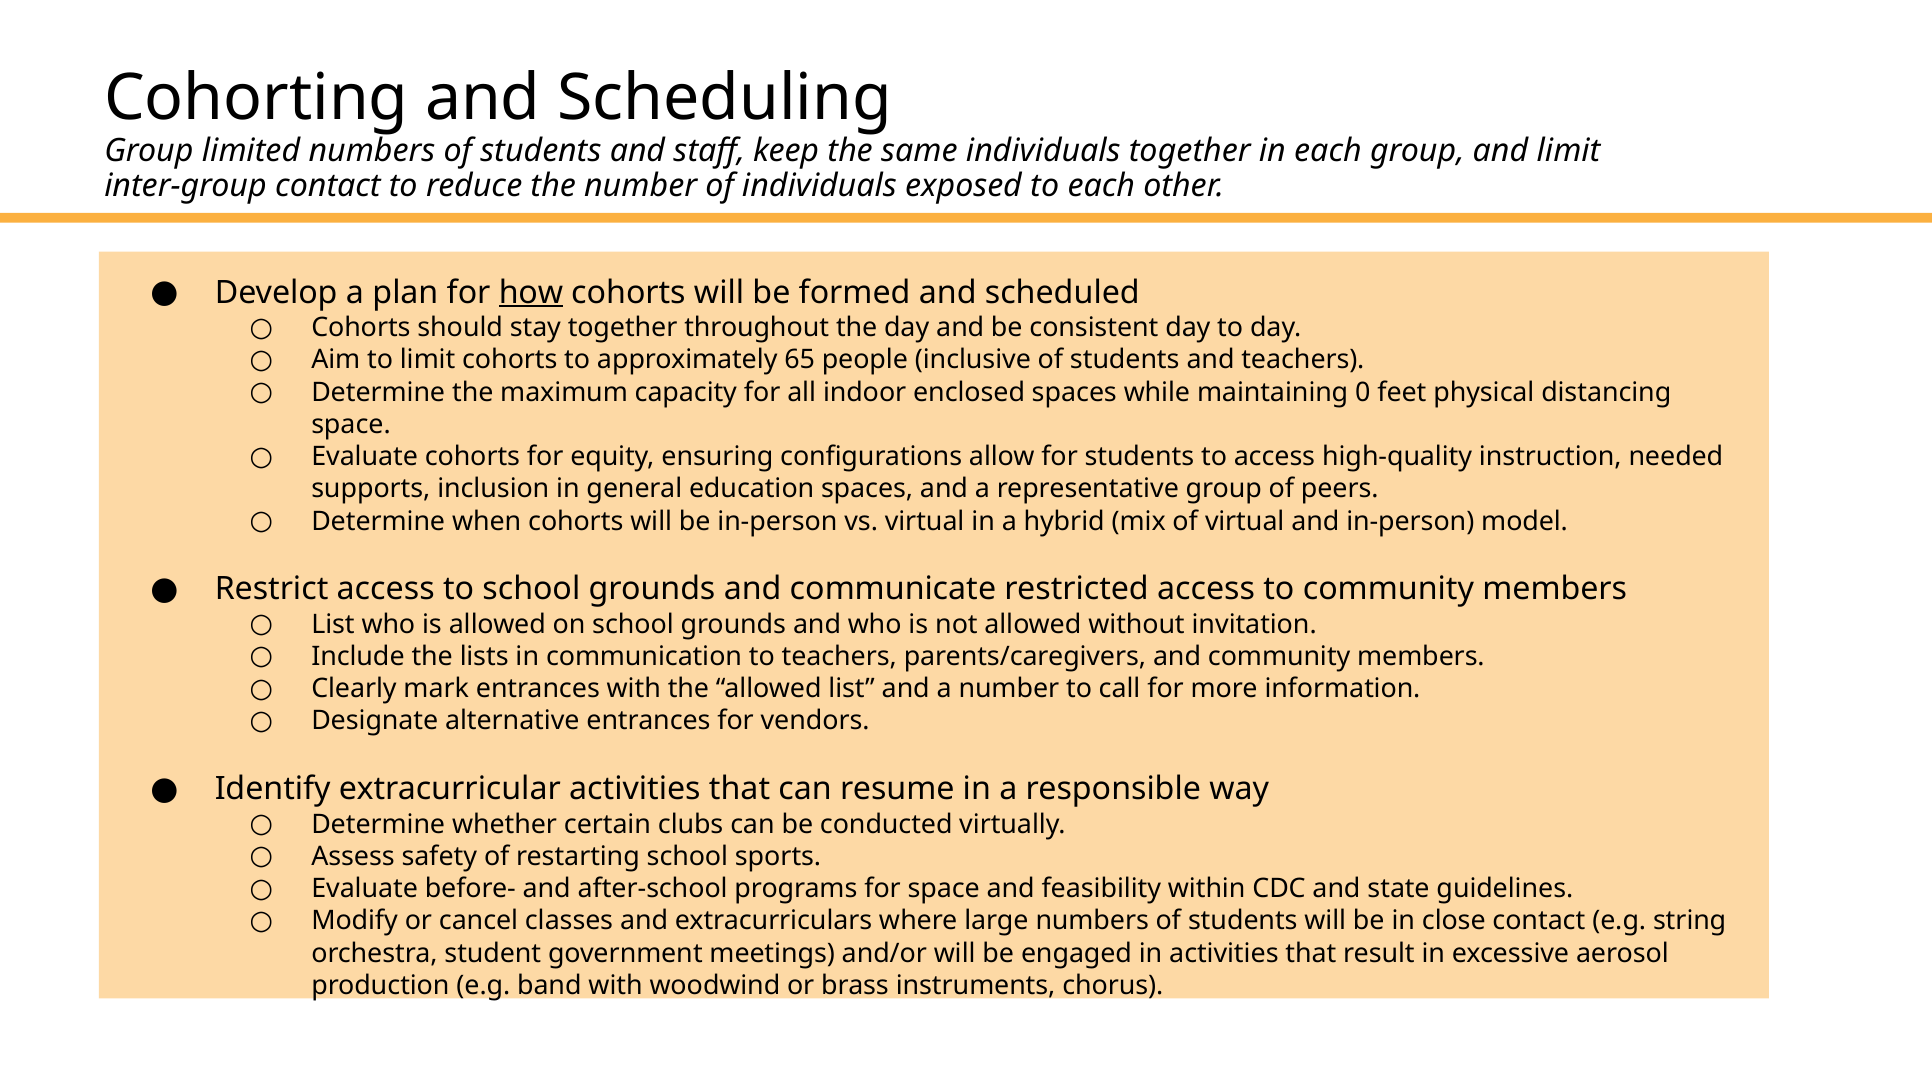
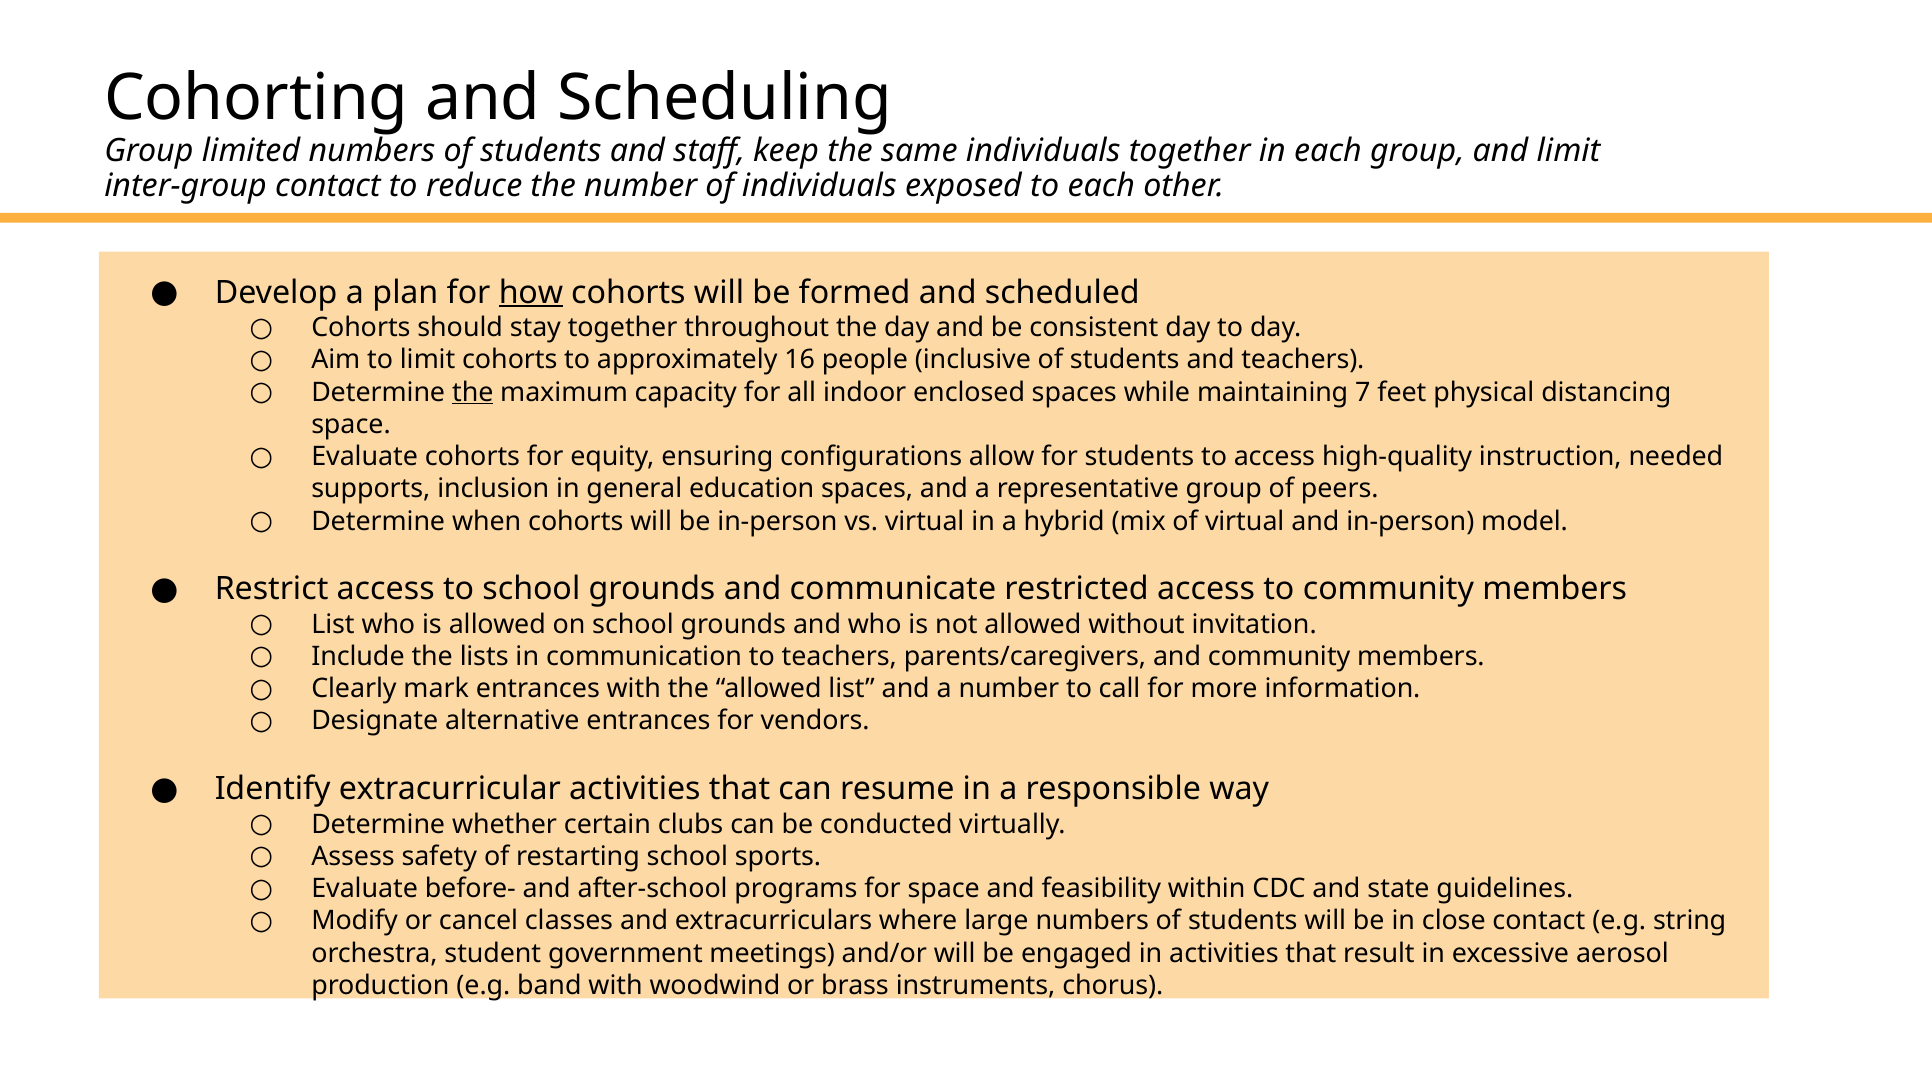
65: 65 -> 16
the at (473, 392) underline: none -> present
0: 0 -> 7
